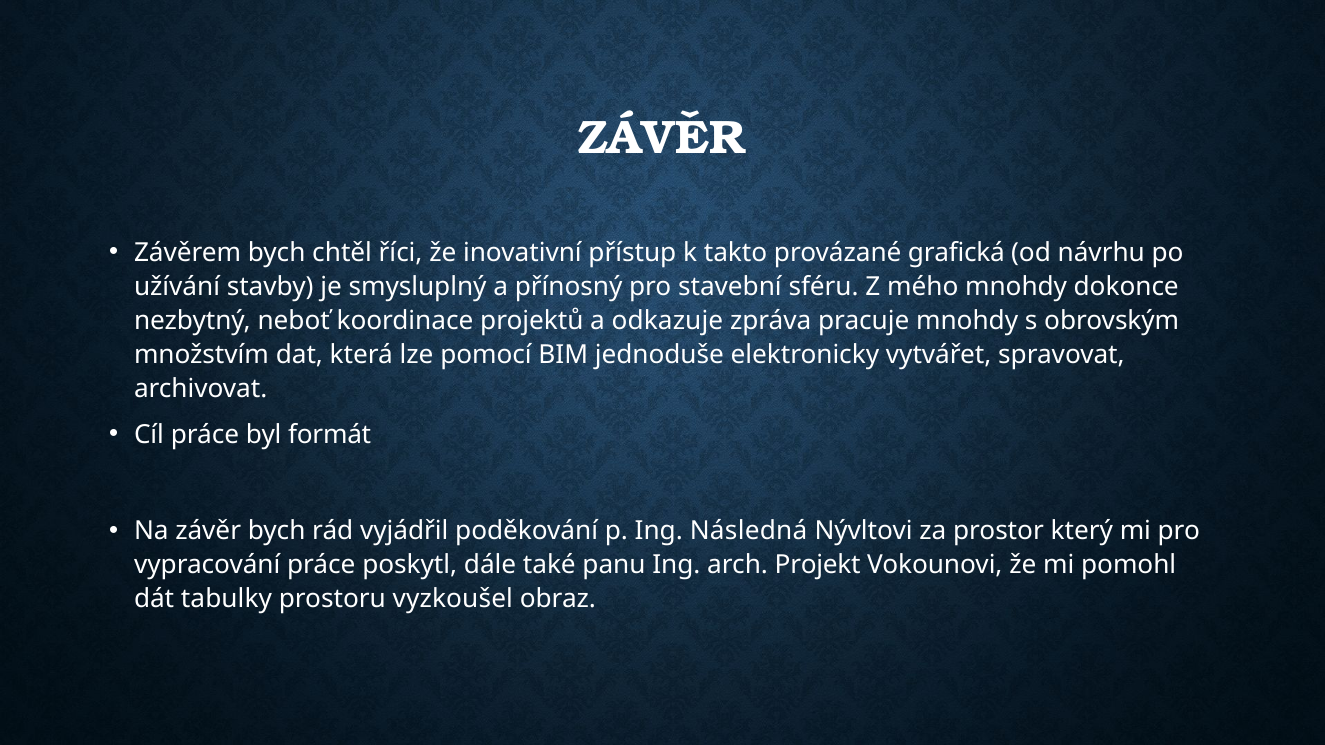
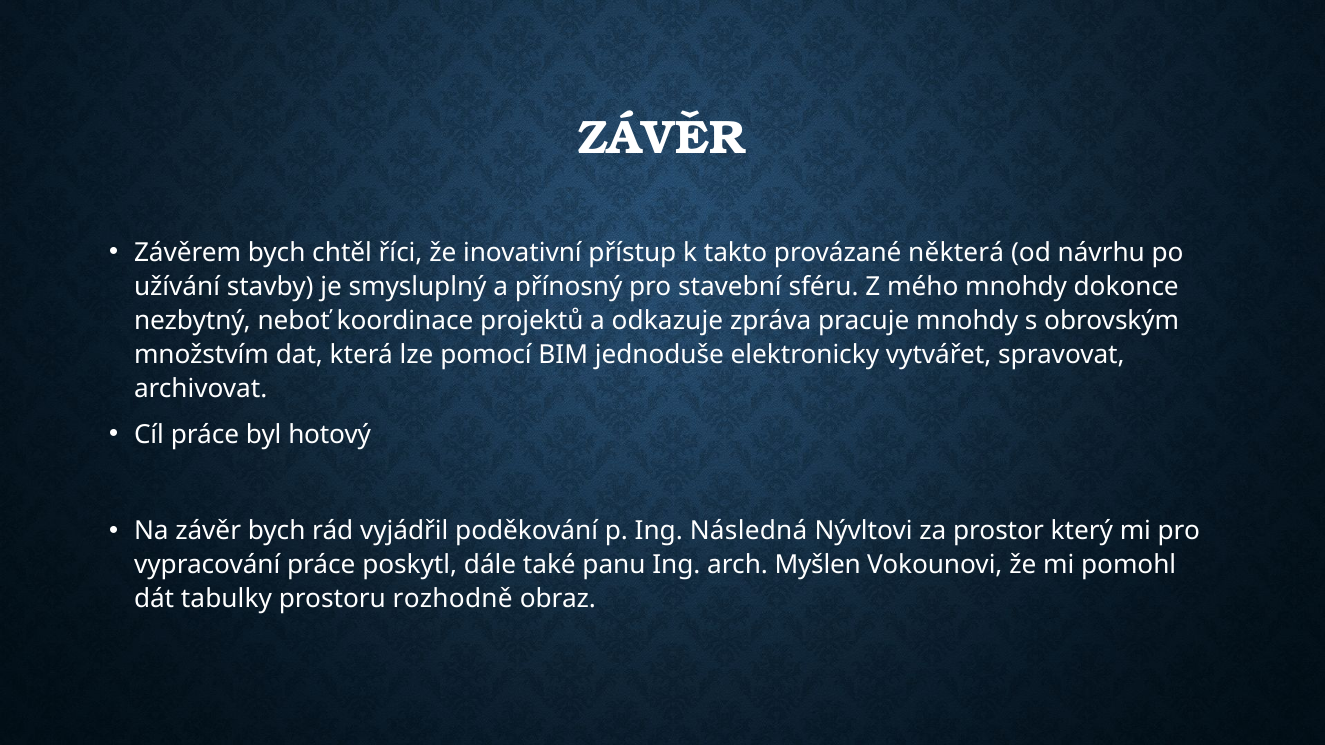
grafická: grafická -> některá
formát: formát -> hotový
Projekt: Projekt -> Myšlen
vyzkoušel: vyzkoušel -> rozhodně
